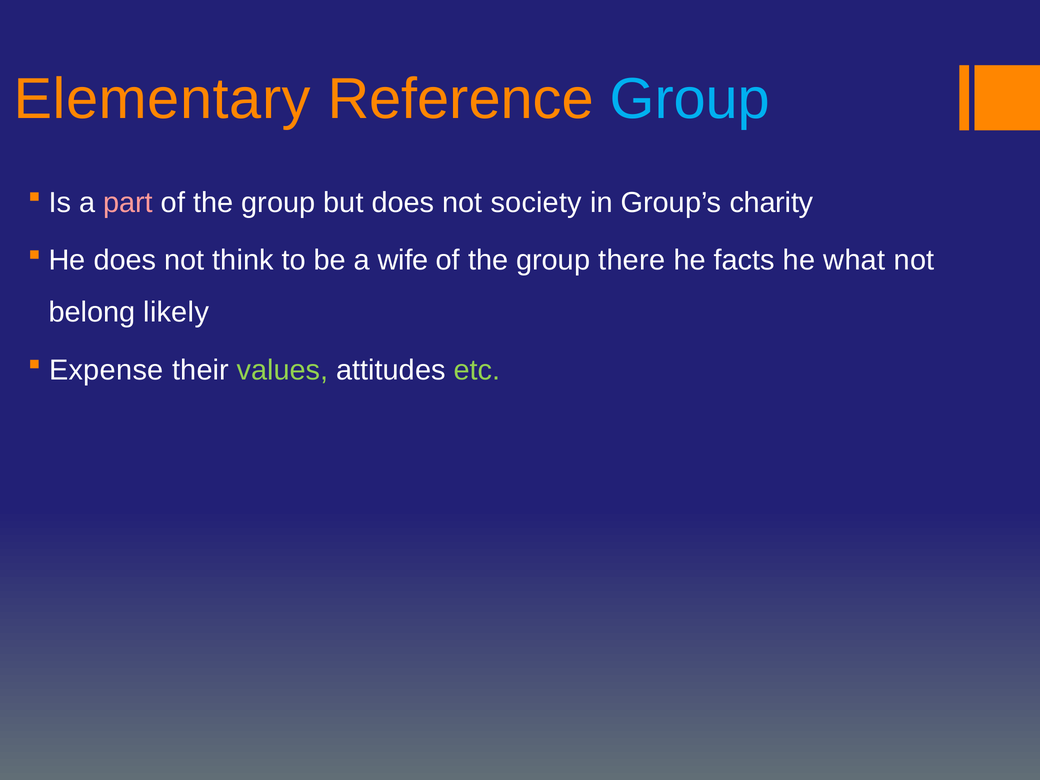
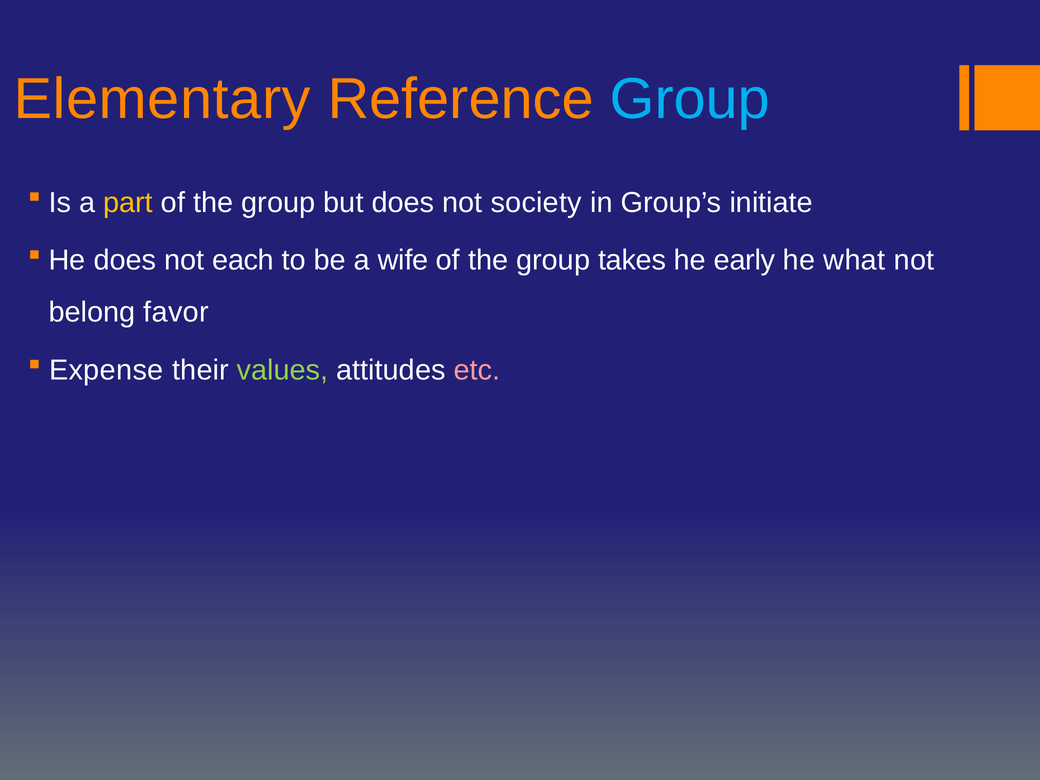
part colour: pink -> yellow
charity: charity -> initiate
think: think -> each
there: there -> takes
facts: facts -> early
likely: likely -> favor
etc colour: light green -> pink
